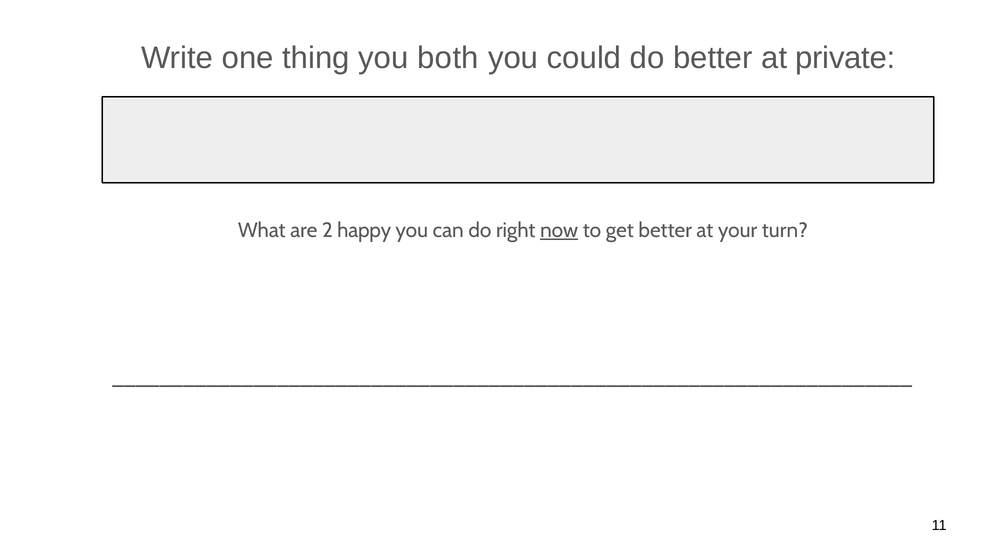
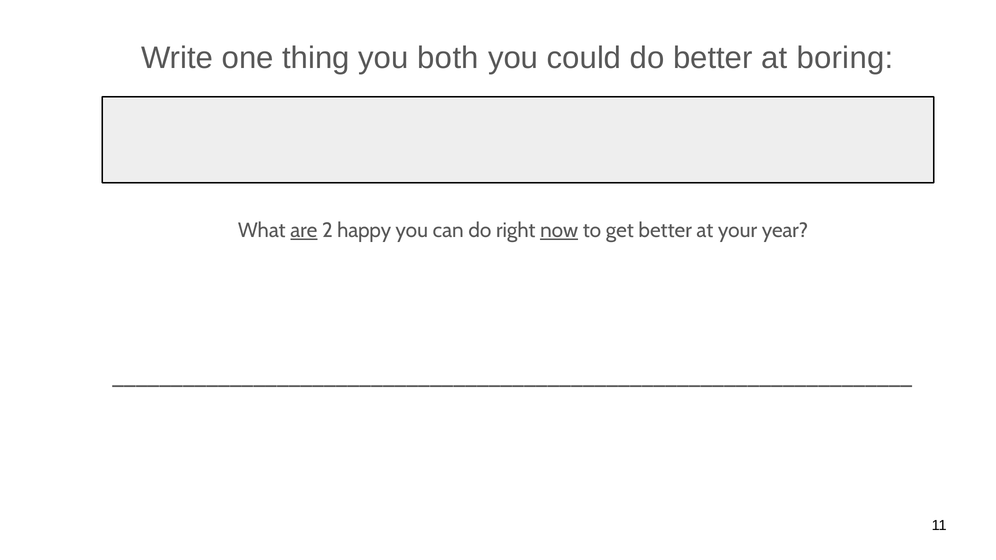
private: private -> boring
are underline: none -> present
turn: turn -> year
